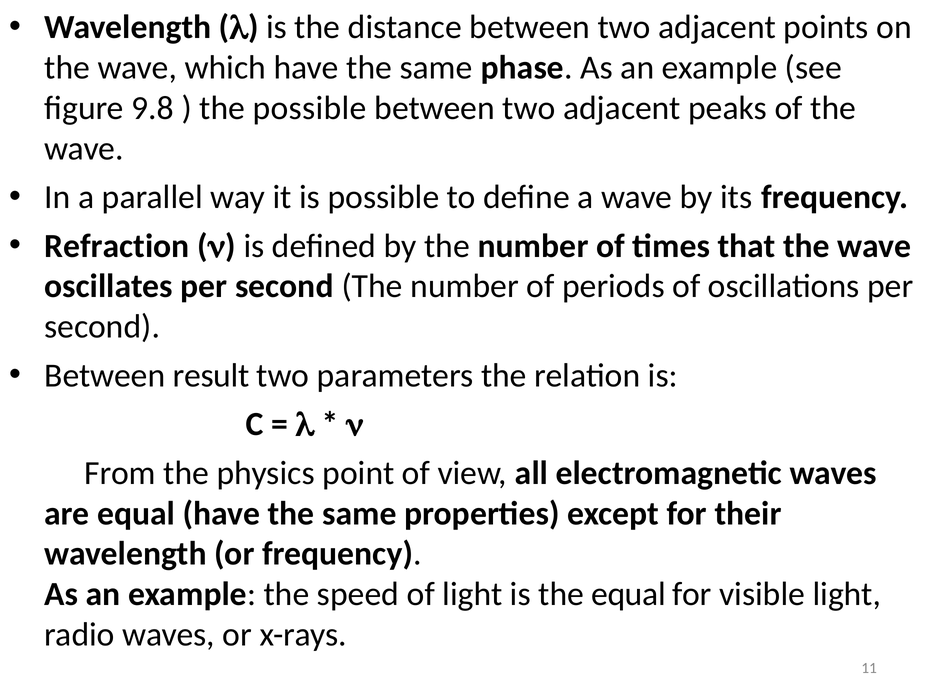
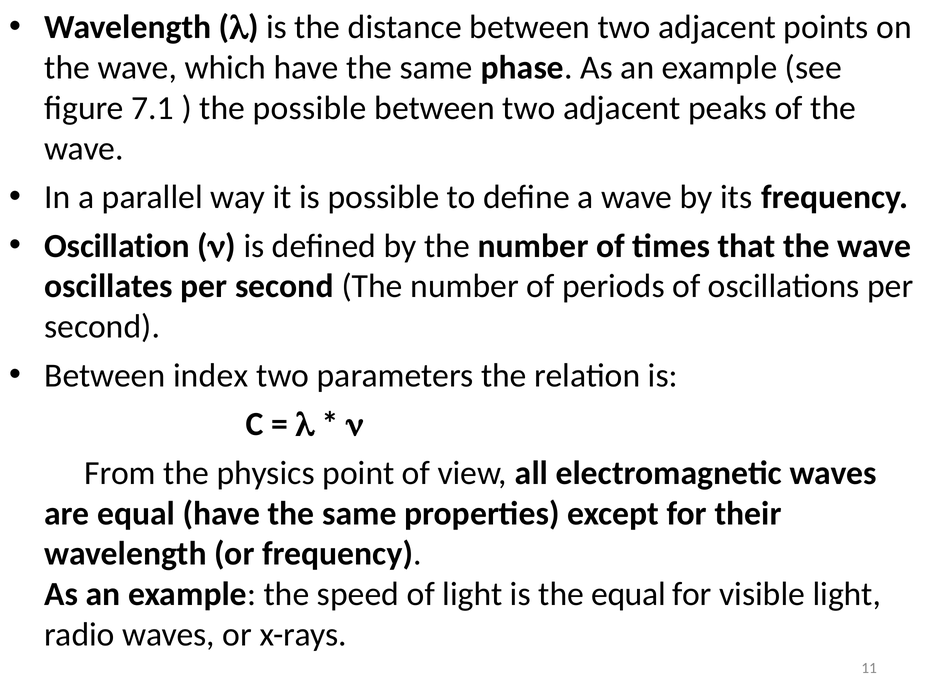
9.8: 9.8 -> 7.1
Refraction: Refraction -> Oscillation
result: result -> index
